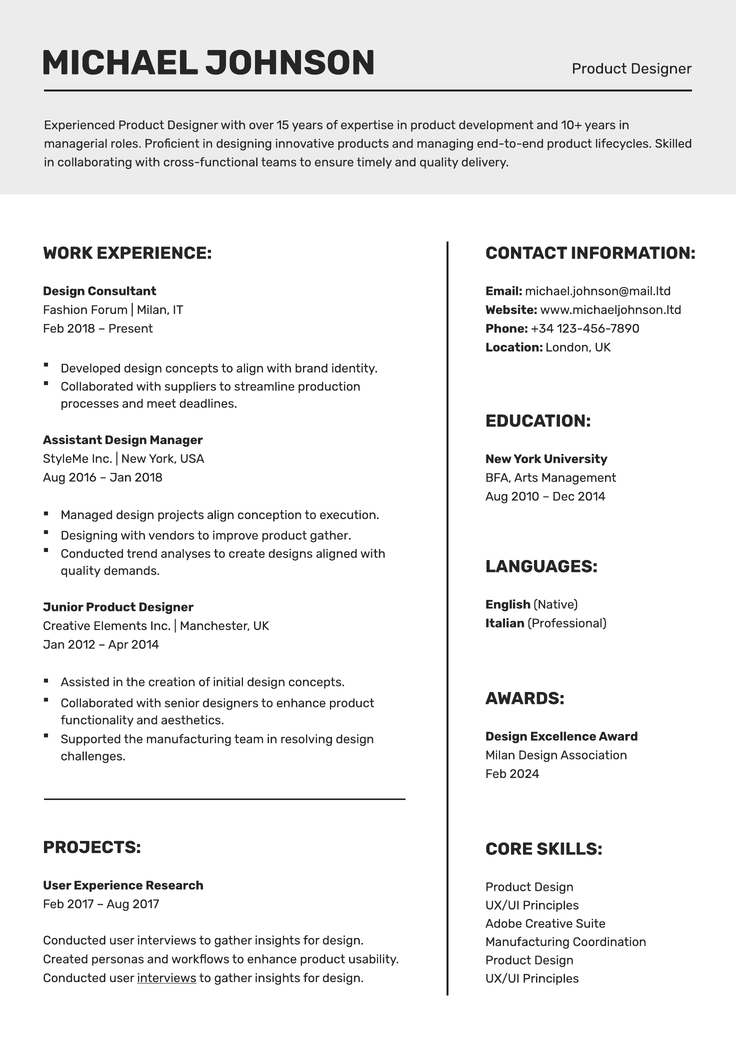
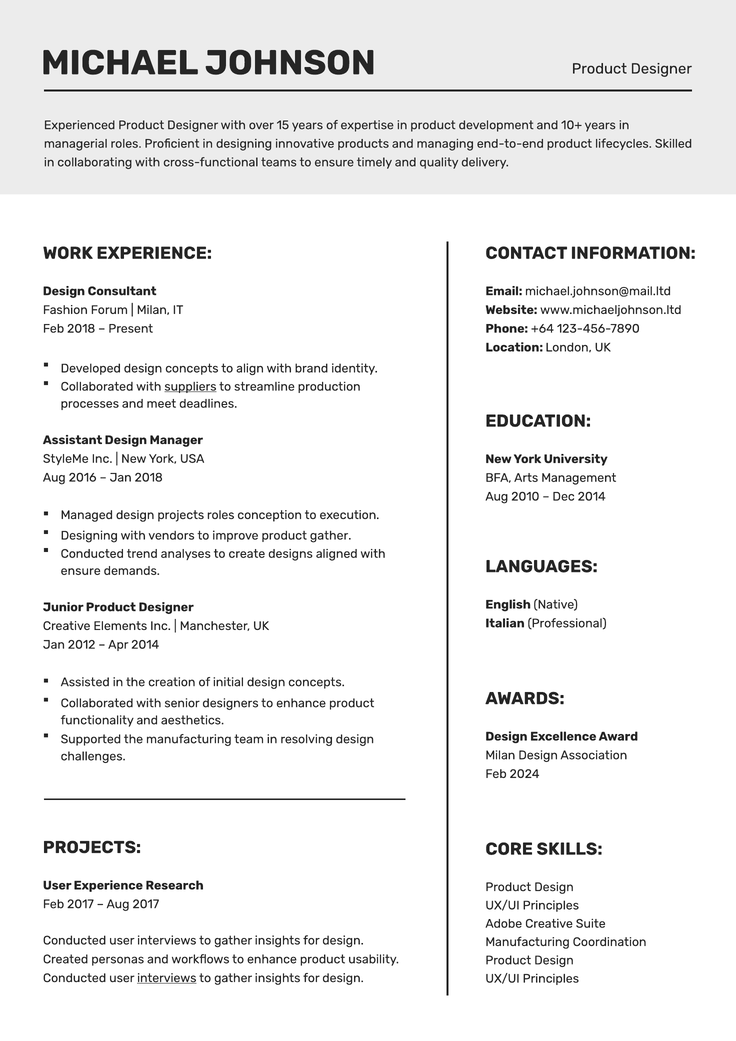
+34: +34 -> +64
suppliers underline: none -> present
projects align: align -> roles
quality at (81, 571): quality -> ensure
